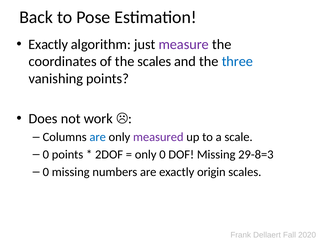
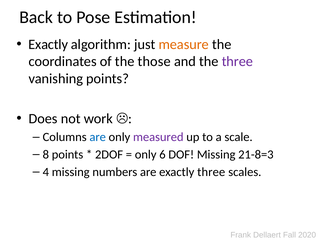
measure colour: purple -> orange
the scales: scales -> those
three at (237, 61) colour: blue -> purple
0 at (46, 154): 0 -> 8
only 0: 0 -> 6
29-8=3: 29-8=3 -> 21-8=3
0 at (46, 172): 0 -> 4
exactly origin: origin -> three
